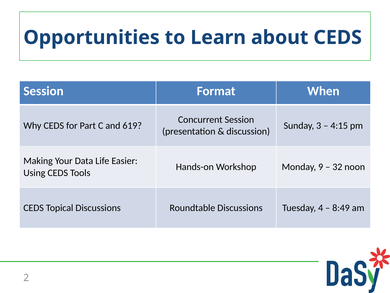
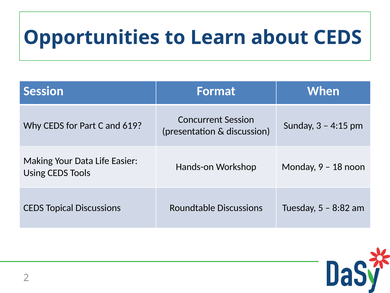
32: 32 -> 18
4: 4 -> 5
8:49: 8:49 -> 8:82
